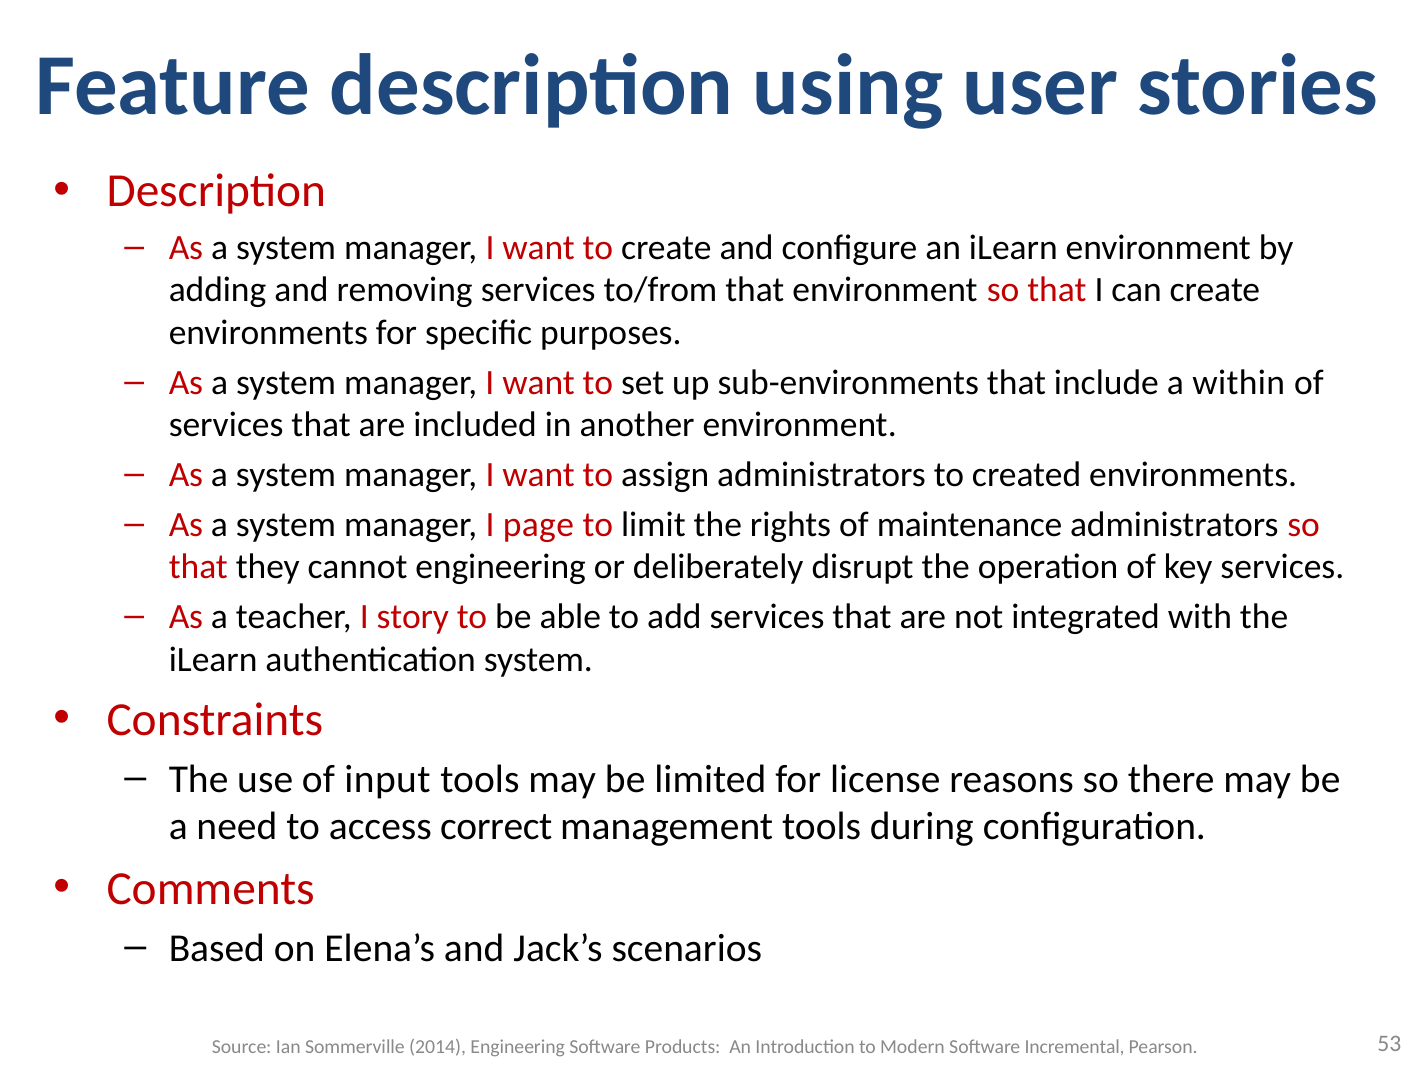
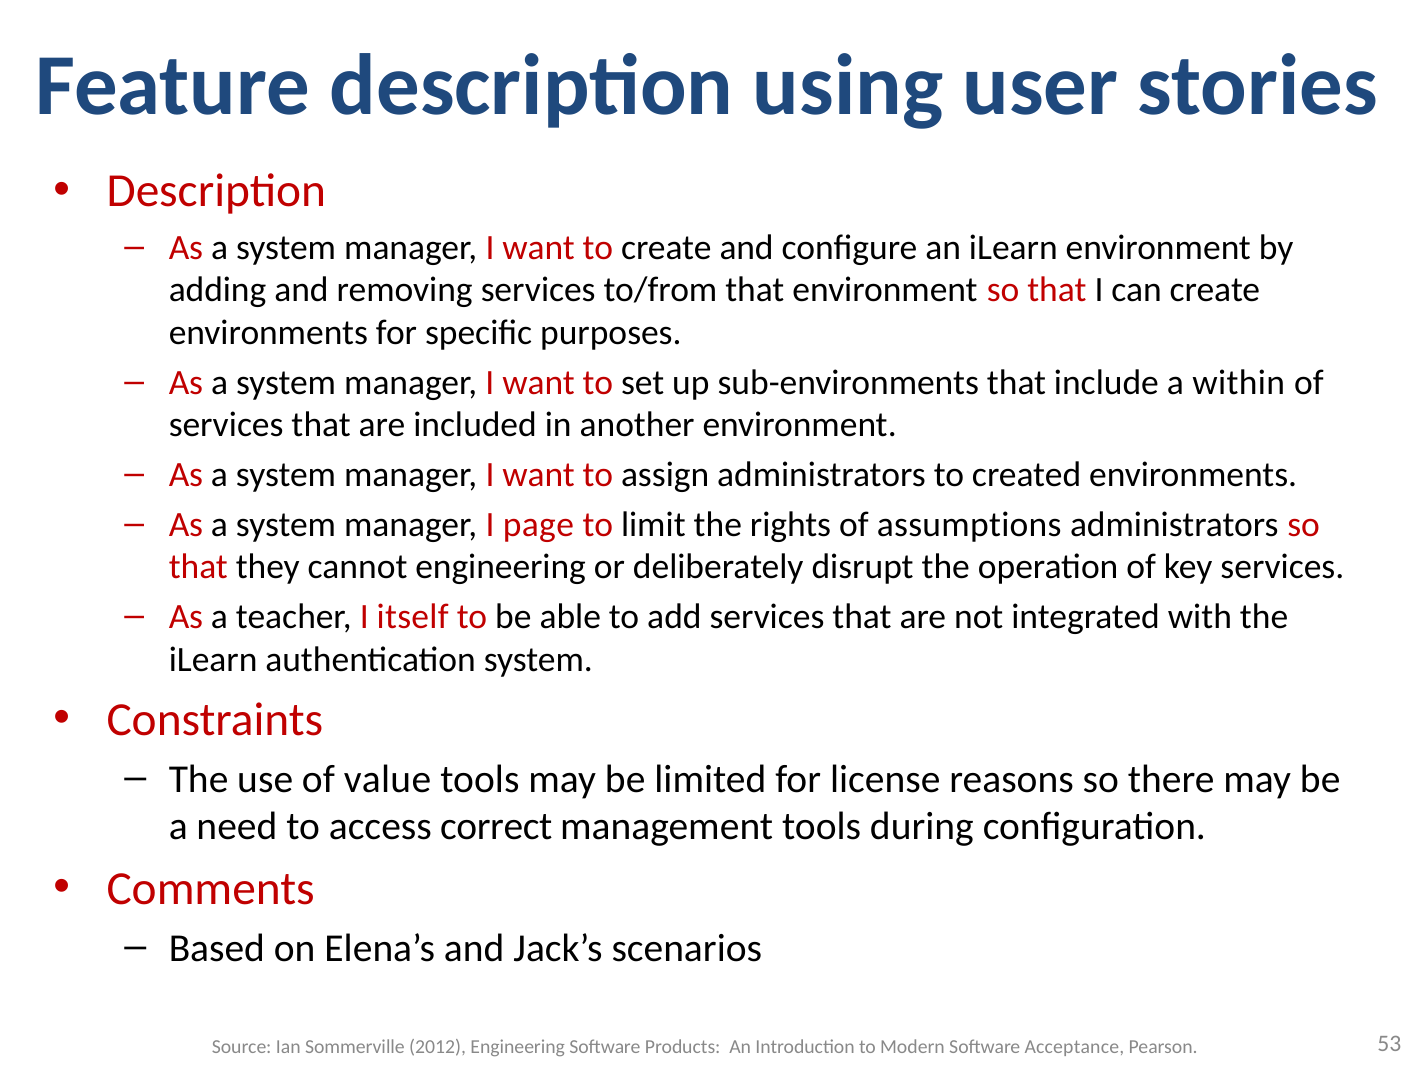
maintenance: maintenance -> assumptions
story: story -> itself
input: input -> value
2014: 2014 -> 2012
Incremental: Incremental -> Acceptance
